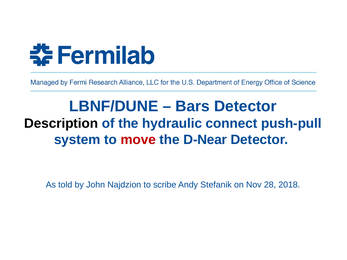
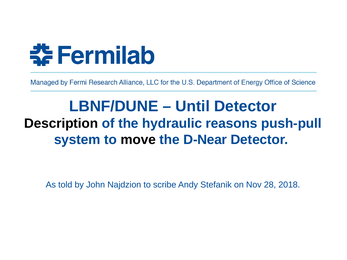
Bars: Bars -> Until
connect: connect -> reasons
move colour: red -> black
